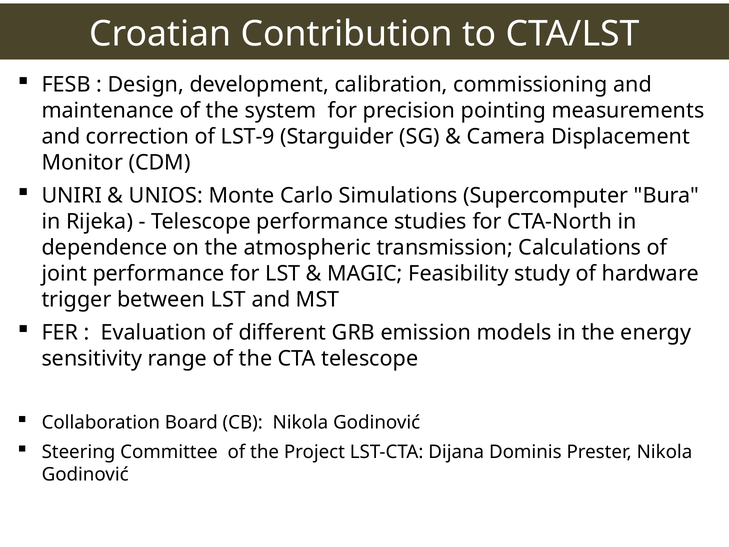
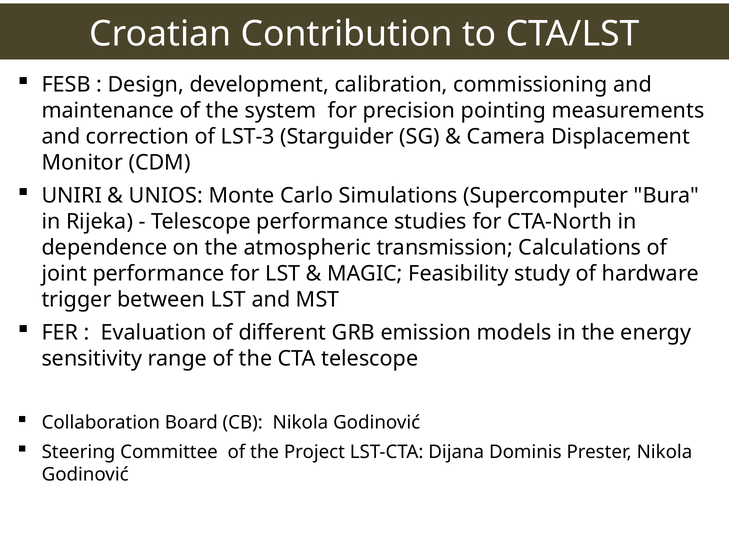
LST-9: LST-9 -> LST-3
